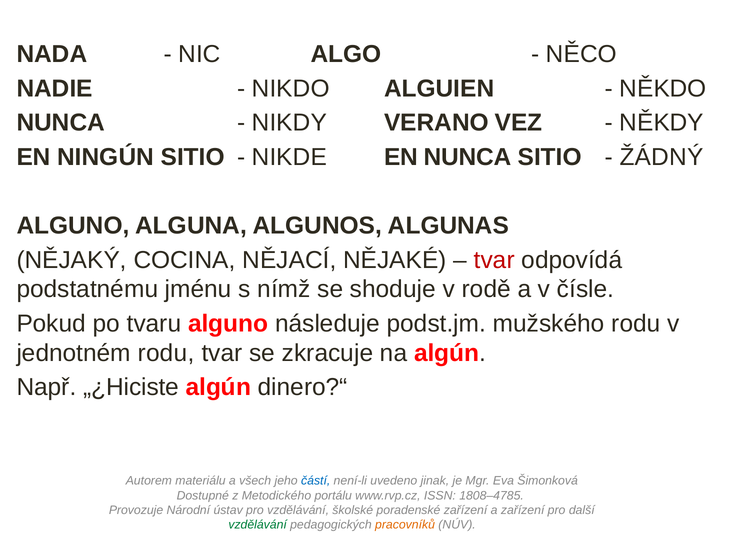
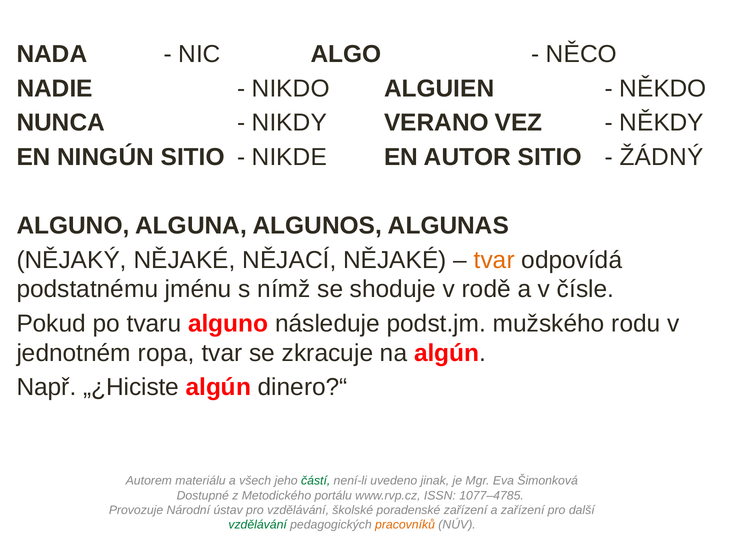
EN NUNCA: NUNCA -> AUTOR
NĚJAKÝ COCINA: COCINA -> NĚJAKÉ
tvar at (494, 260) colour: red -> orange
jednotném rodu: rodu -> ropa
částí colour: blue -> green
1808–4785: 1808–4785 -> 1077–4785
